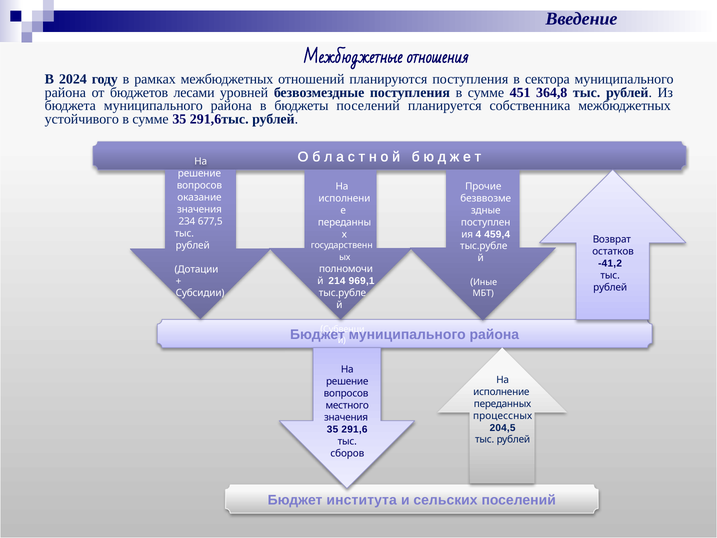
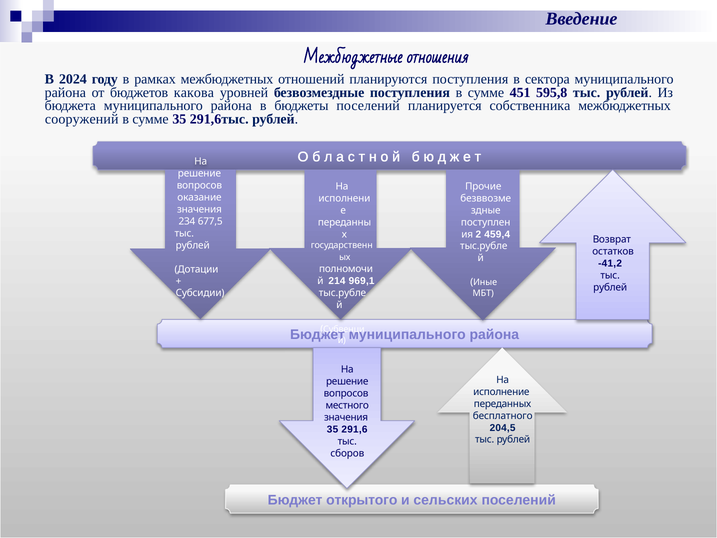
лесами: лесами -> какова
364,8: 364,8 -> 595,8
устойчивого: устойчивого -> сооружений
4: 4 -> 2
процессных: процессных -> бесплатного
института: института -> открытого
